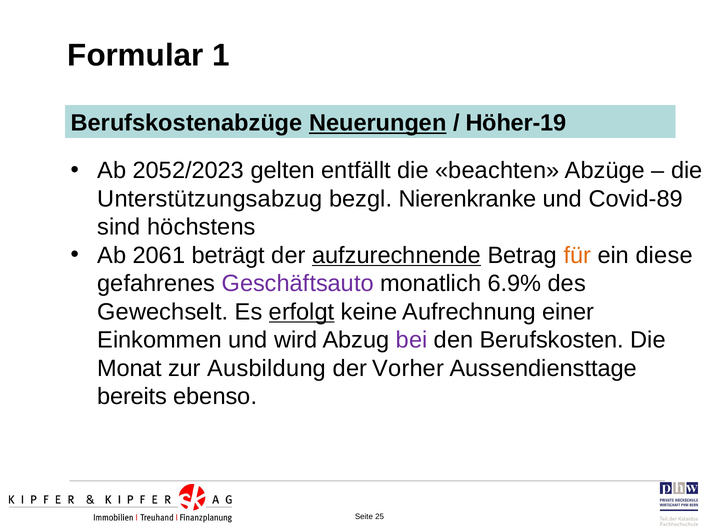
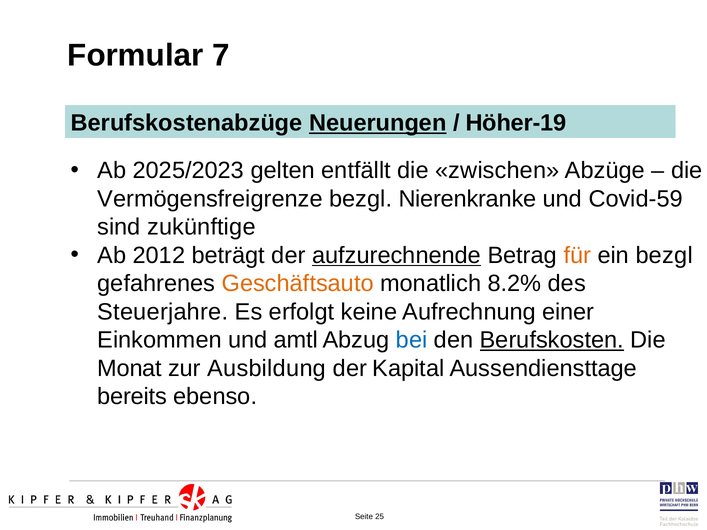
1: 1 -> 7
2052/2023: 2052/2023 -> 2025/2023
beachten: beachten -> zwischen
Unterstützungsabzug: Unterstützungsabzug -> Vermögensfreigrenze
Covid-89: Covid-89 -> Covid-59
höchstens: höchstens -> zukünftige
2061: 2061 -> 2012
ein diese: diese -> bezgl
Geschäftsauto colour: purple -> orange
6.9%: 6.9% -> 8.2%
Gewechselt: Gewechselt -> Steuerjahre
erfolgt underline: present -> none
wird: wird -> amtl
bei colour: purple -> blue
Berufskosten underline: none -> present
Vorher: Vorher -> Kapital
